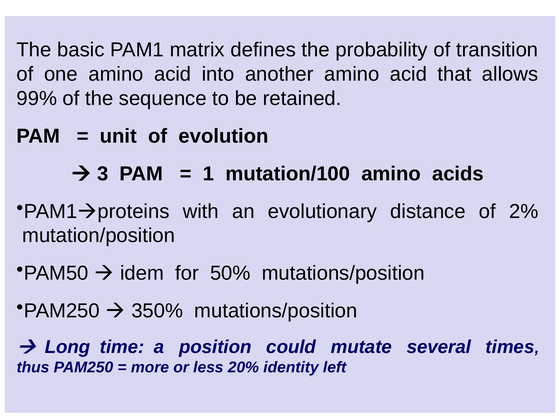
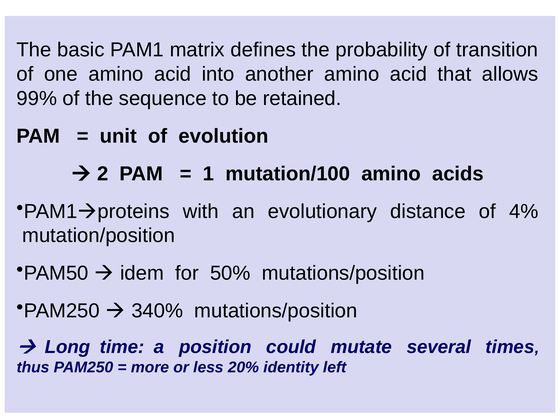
3: 3 -> 2
2%: 2% -> 4%
350%: 350% -> 340%
